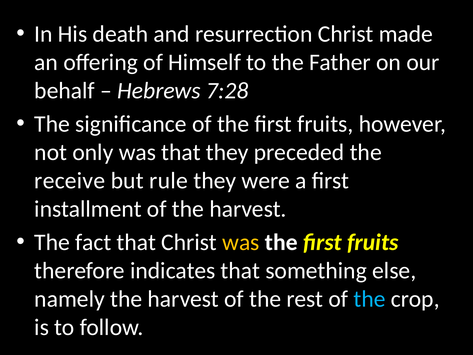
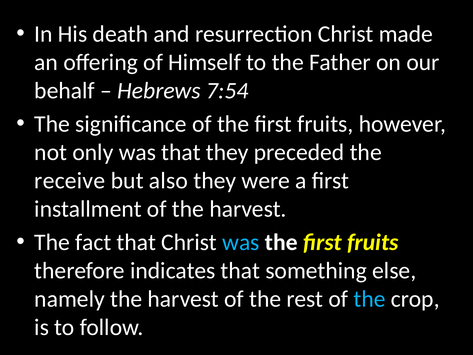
7:28: 7:28 -> 7:54
rule: rule -> also
was at (241, 242) colour: yellow -> light blue
